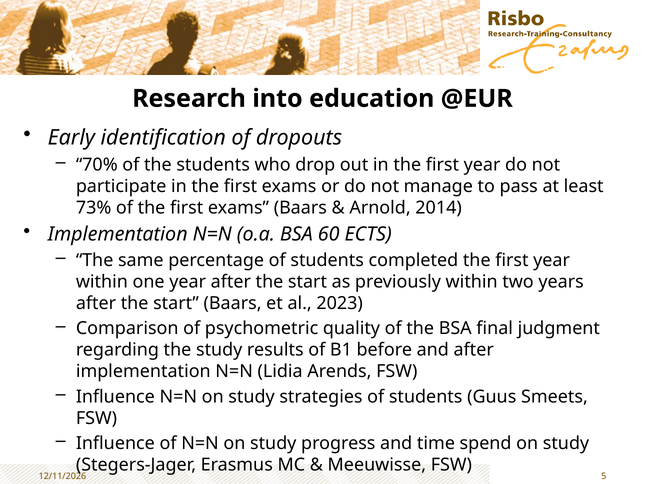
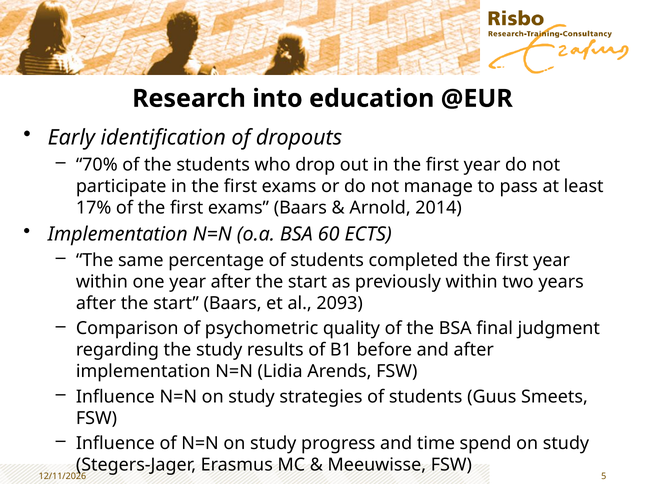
73%: 73% -> 17%
2023: 2023 -> 2093
